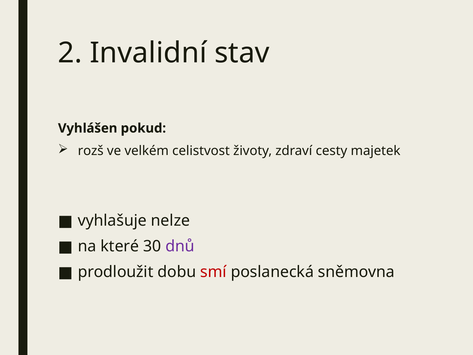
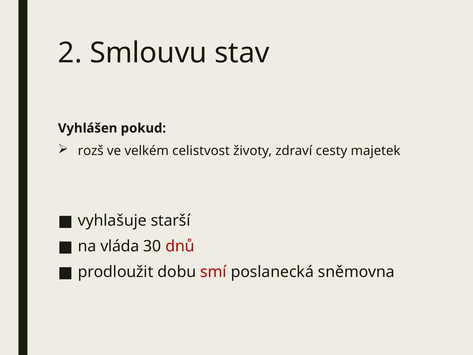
Invalidní: Invalidní -> Smlouvu
nelze: nelze -> starší
které: které -> vláda
dnů colour: purple -> red
